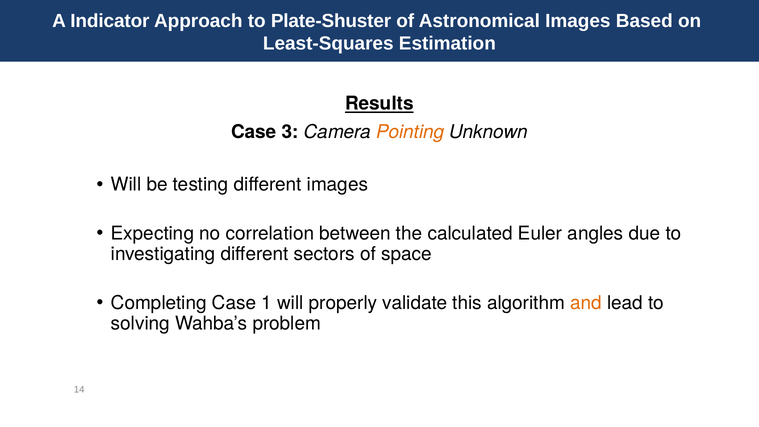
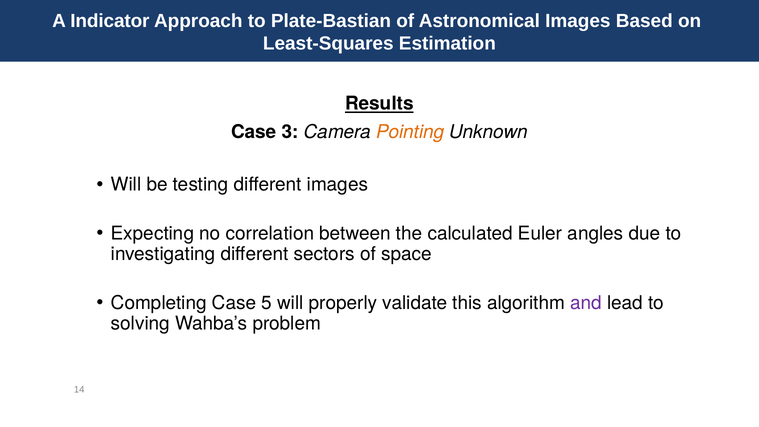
Plate-Shuster: Plate-Shuster -> Plate-Bastian
1: 1 -> 5
and colour: orange -> purple
